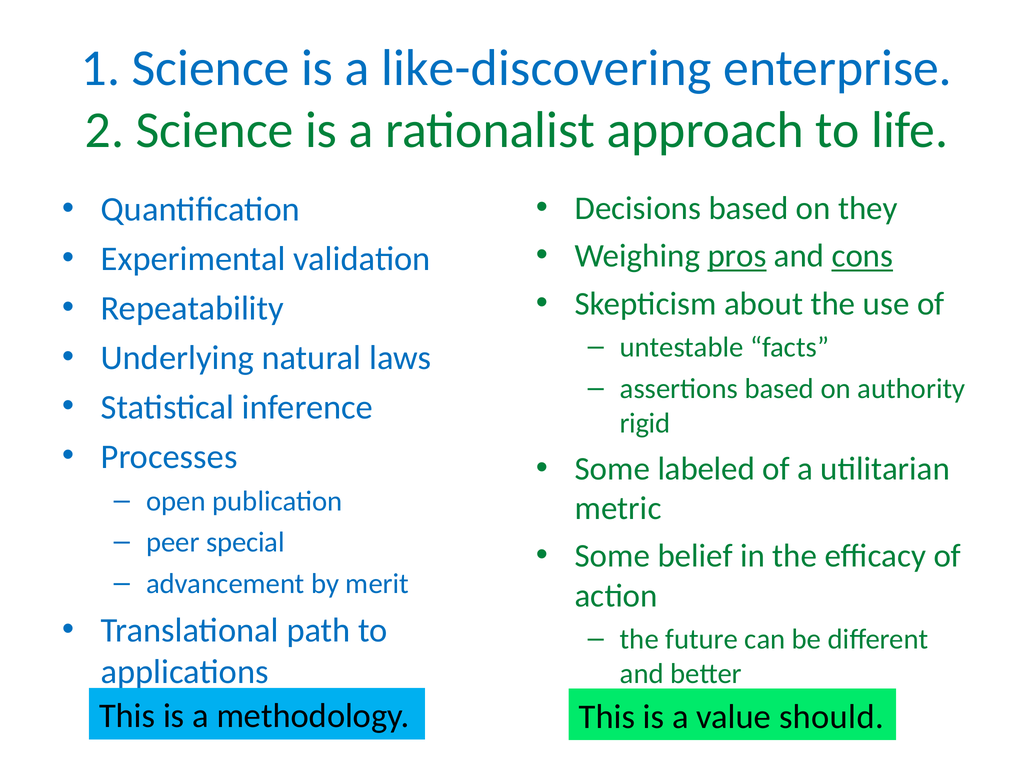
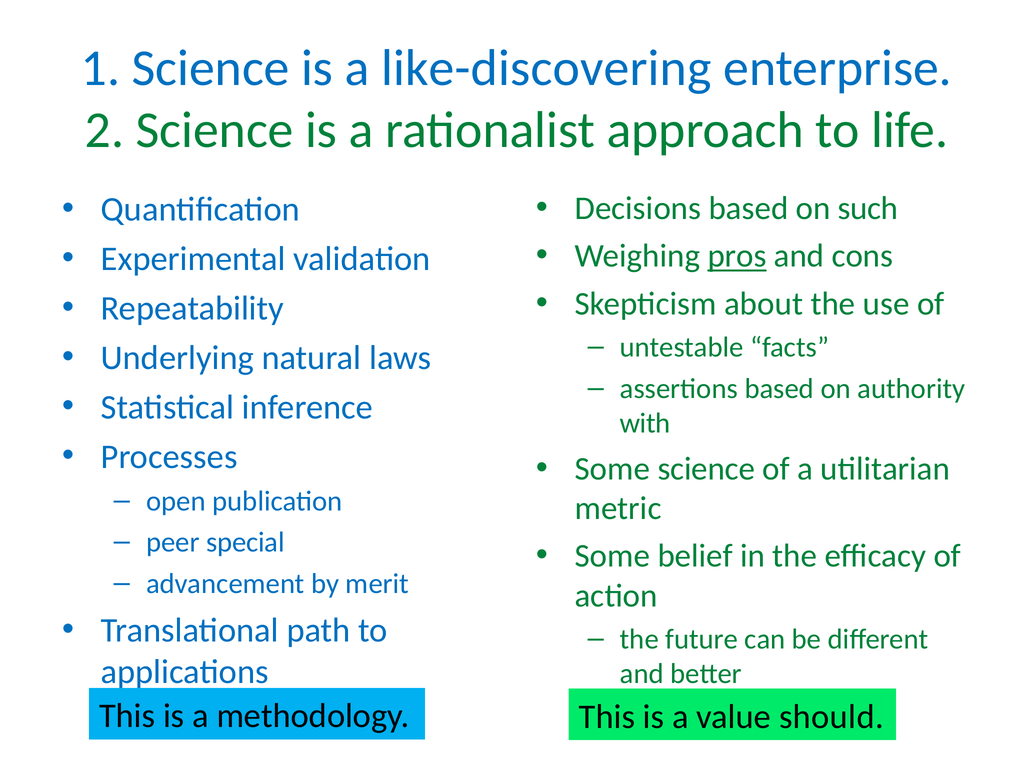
they: they -> such
cons underline: present -> none
rigid: rigid -> with
Some labeled: labeled -> science
